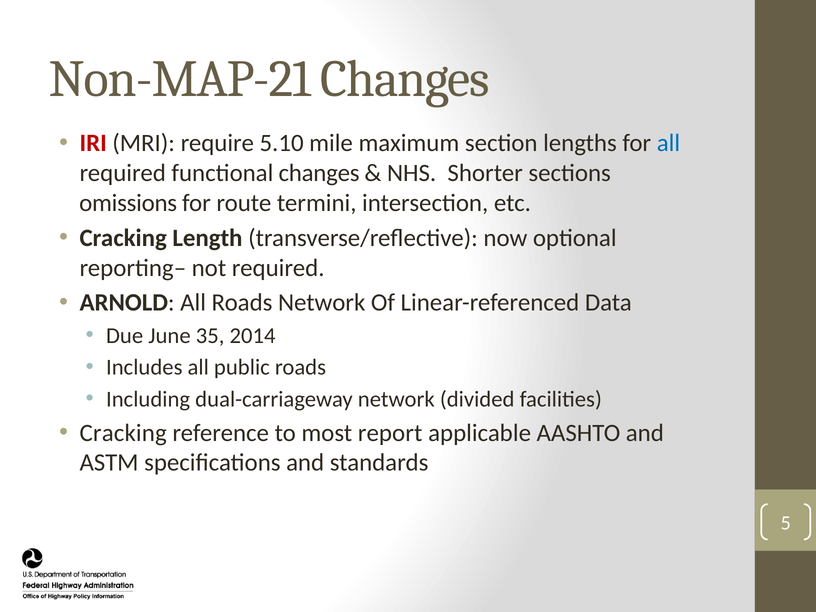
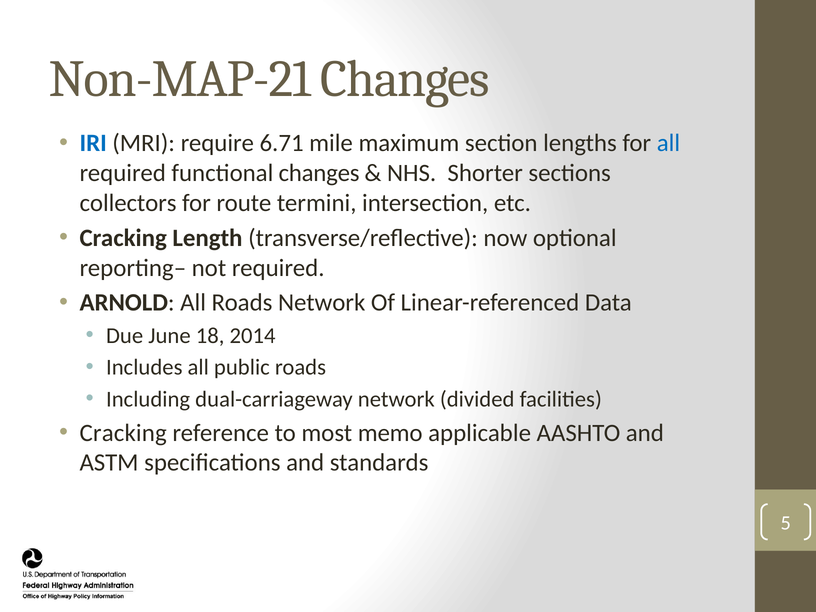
IRI colour: red -> blue
5.10: 5.10 -> 6.71
omissions: omissions -> collectors
35: 35 -> 18
report: report -> memo
